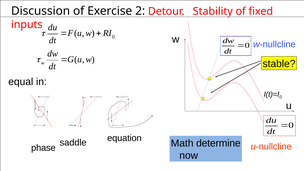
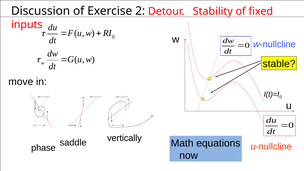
equal: equal -> move
equation: equation -> vertically
determine: determine -> equations
